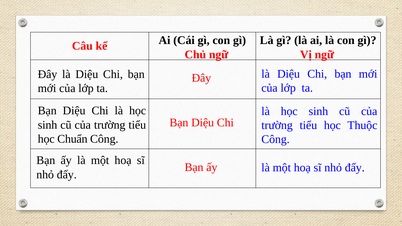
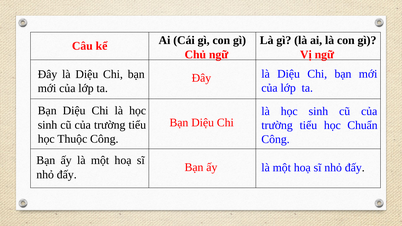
Thuộc: Thuộc -> Chuẩn
Chuẩn: Chuẩn -> Thuộc
